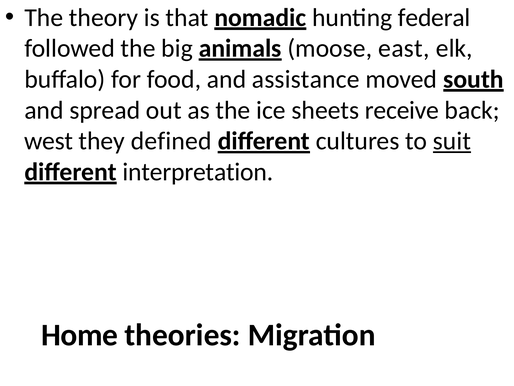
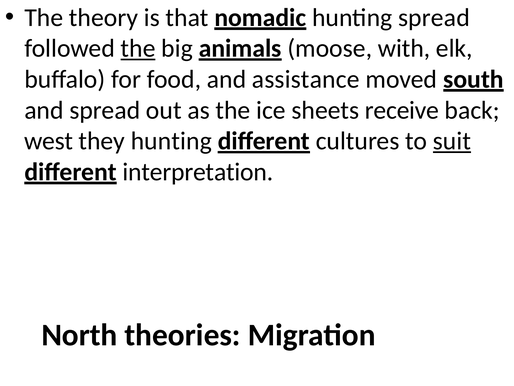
hunting federal: federal -> spread
the at (138, 48) underline: none -> present
east: east -> with
they defined: defined -> hunting
Home: Home -> North
